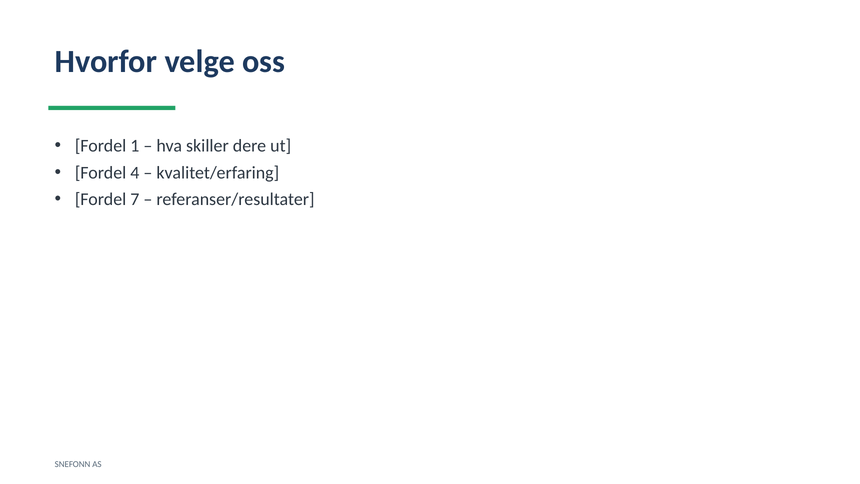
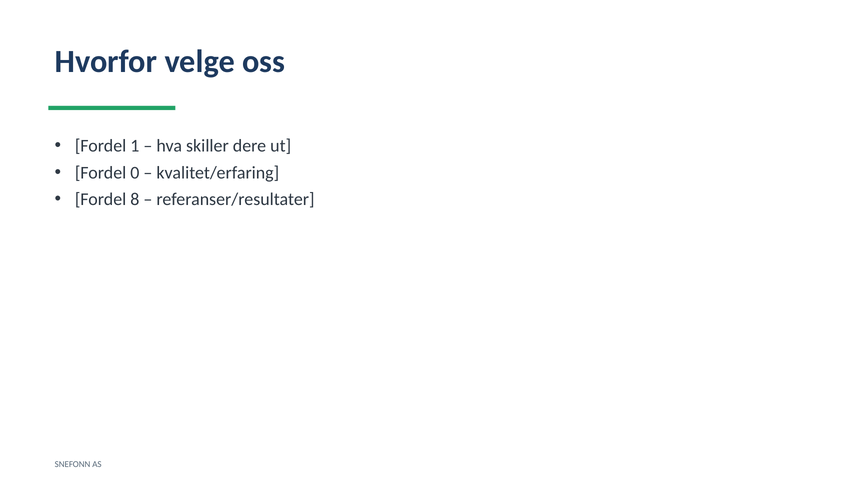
4: 4 -> 0
7: 7 -> 8
